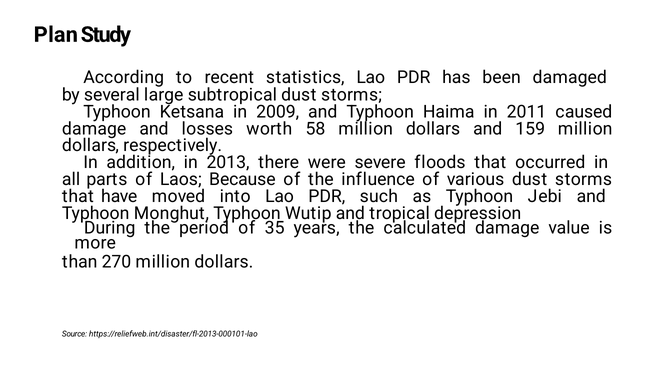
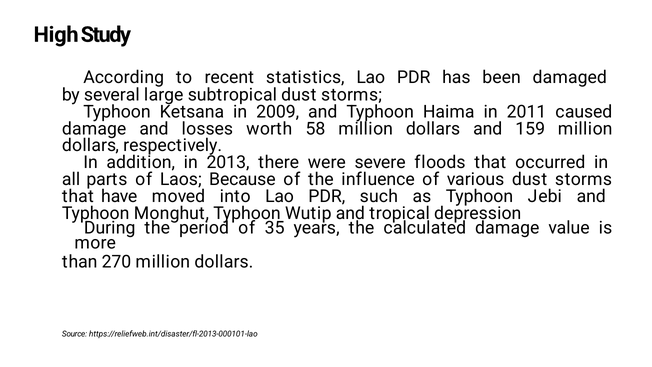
Plan: Plan -> High
